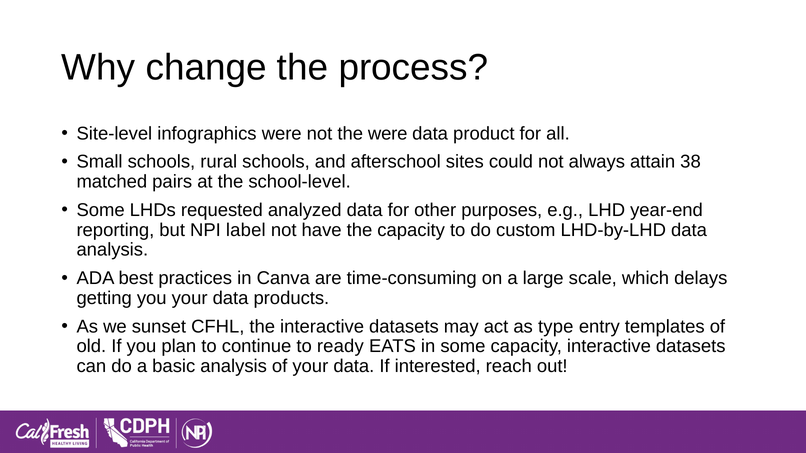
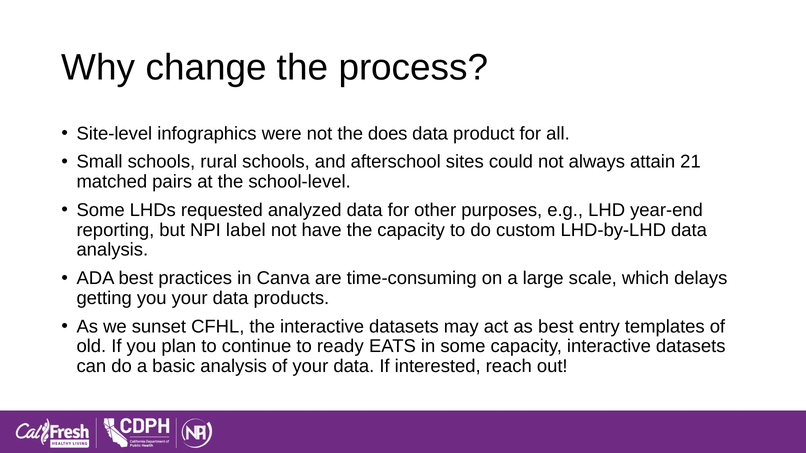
the were: were -> does
38: 38 -> 21
as type: type -> best
